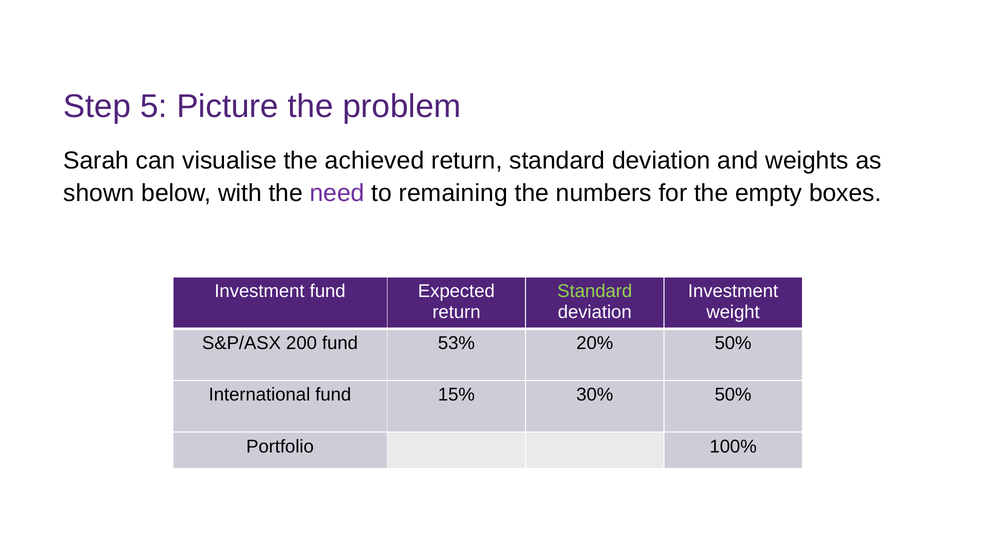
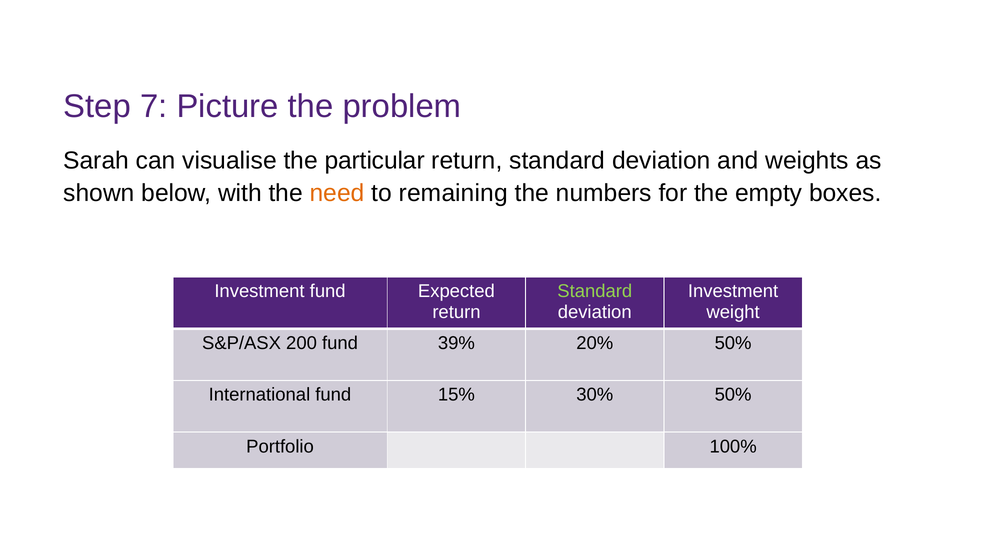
5: 5 -> 7
achieved: achieved -> particular
need colour: purple -> orange
53%: 53% -> 39%
